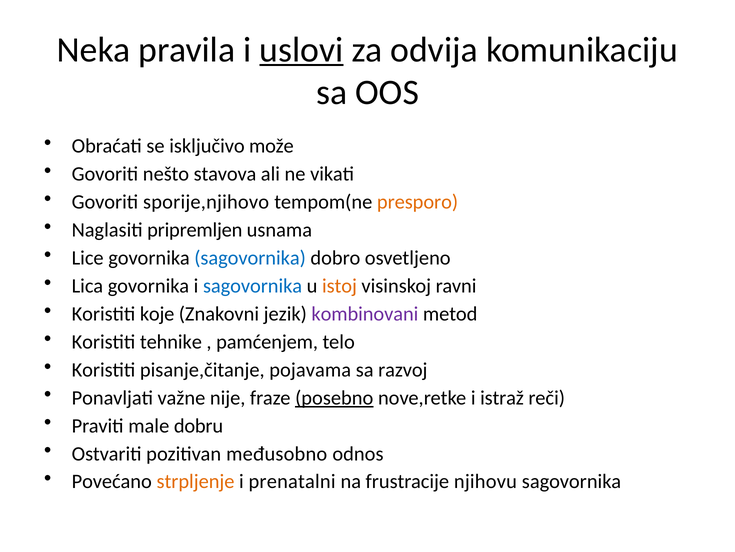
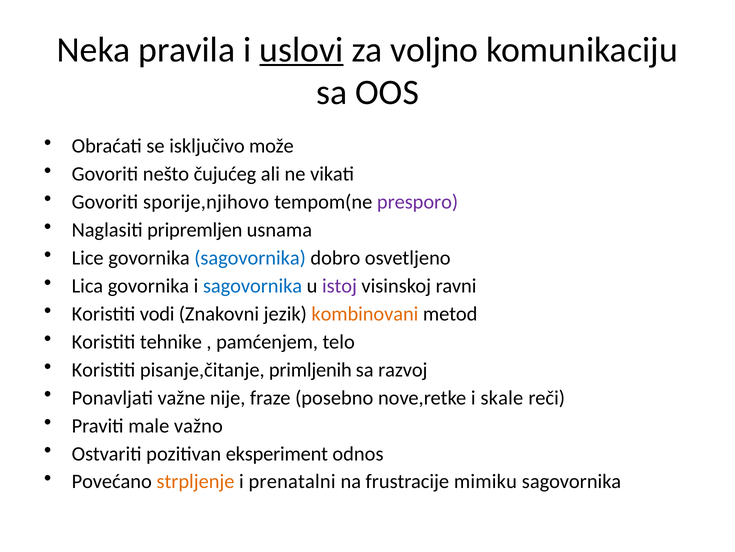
odvija: odvija -> voljno
stavova: stavova -> čujućeg
presporo colour: orange -> purple
istoj colour: orange -> purple
koje: koje -> vodi
kombinovani colour: purple -> orange
pojavama: pojavama -> primljenih
posebno underline: present -> none
istraž: istraž -> skale
dobru: dobru -> važno
međusobno: međusobno -> eksperiment
njihovu: njihovu -> mimiku
